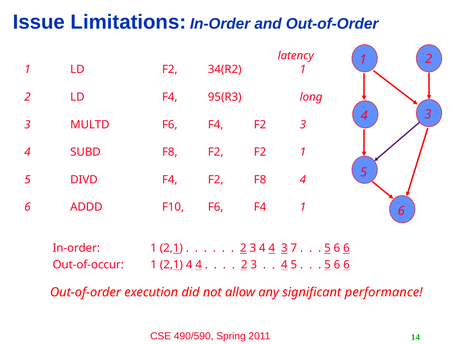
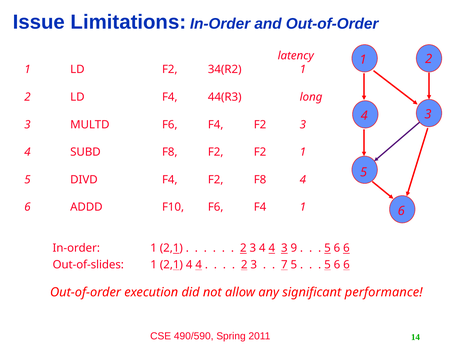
95(R3: 95(R3 -> 44(R3
7: 7 -> 9
Out-of-occur: Out-of-occur -> Out-of-slides
4 at (284, 265): 4 -> 7
